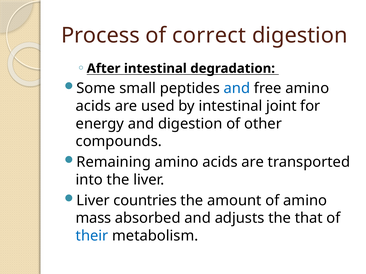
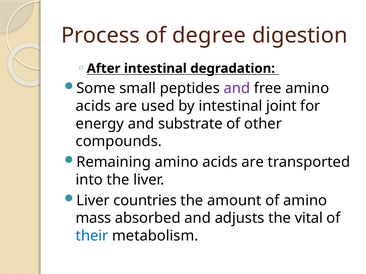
correct: correct -> degree
and at (237, 89) colour: blue -> purple
and digestion: digestion -> substrate
that: that -> vital
